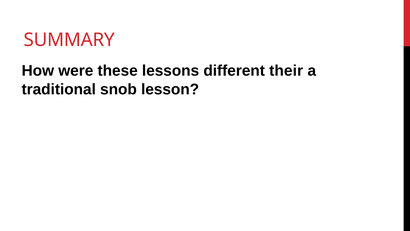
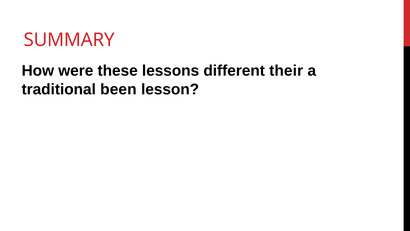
snob: snob -> been
